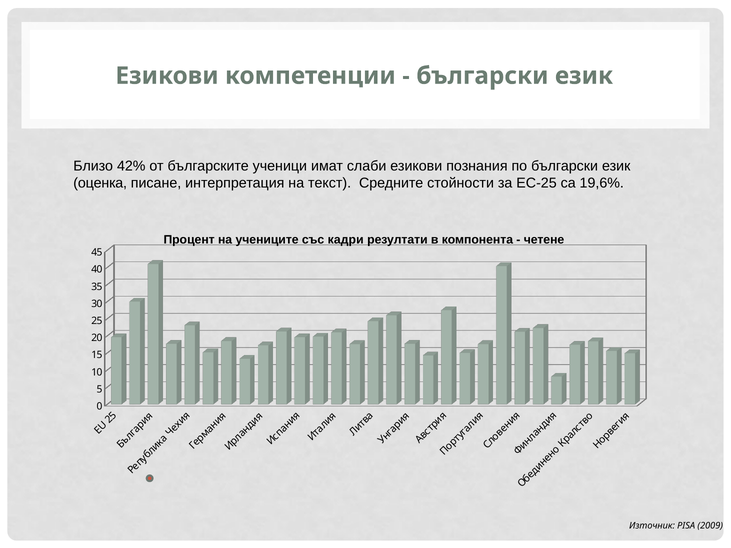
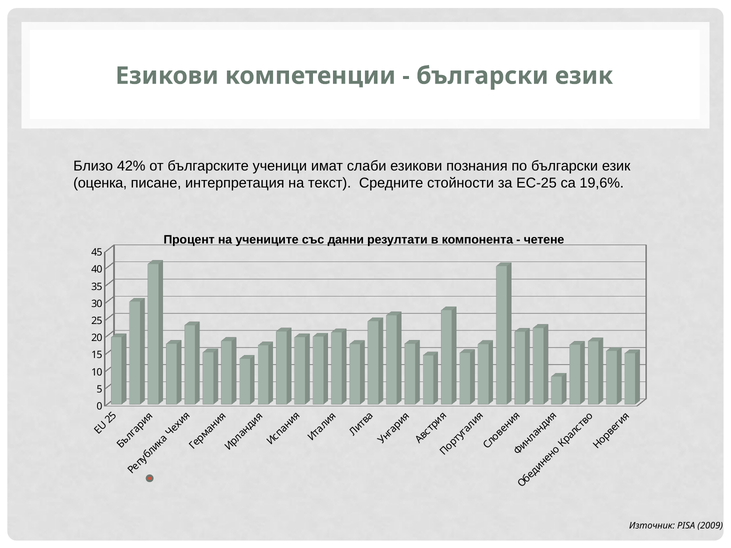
кадри: кадри -> данни
